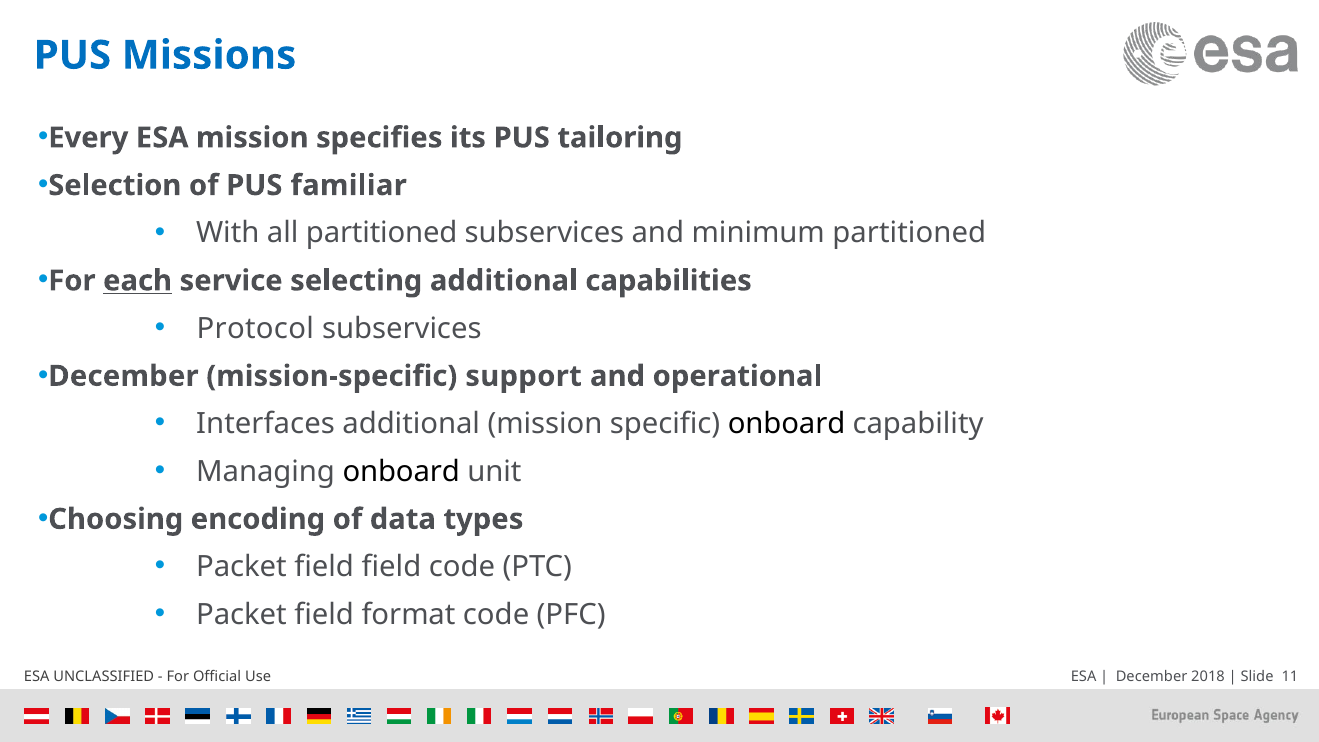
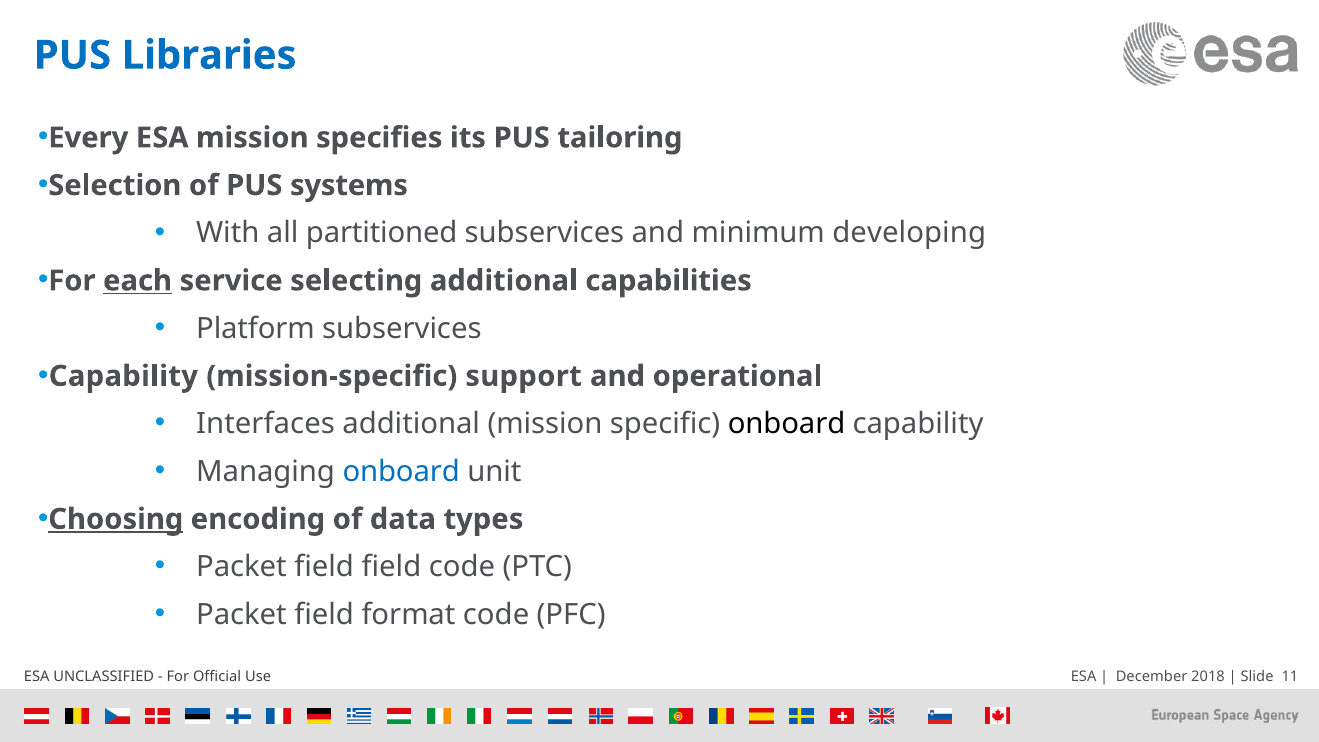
Missions: Missions -> Libraries
familiar: familiar -> systems
minimum partitioned: partitioned -> developing
Protocol: Protocol -> Platform
December at (123, 376): December -> Capability
onboard at (401, 471) colour: black -> blue
Choosing underline: none -> present
